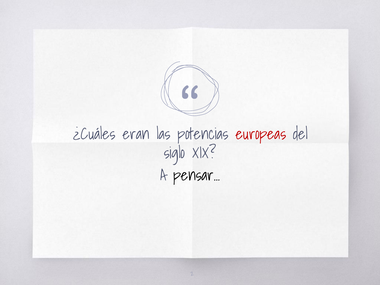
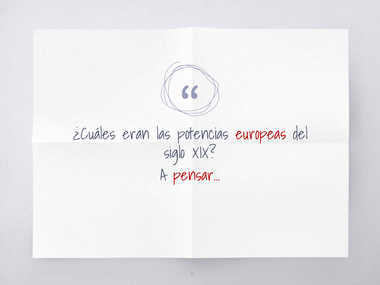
pensar… colour: black -> red
